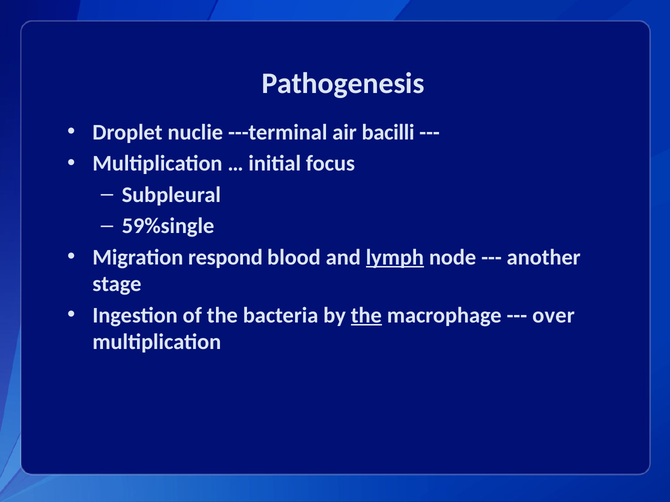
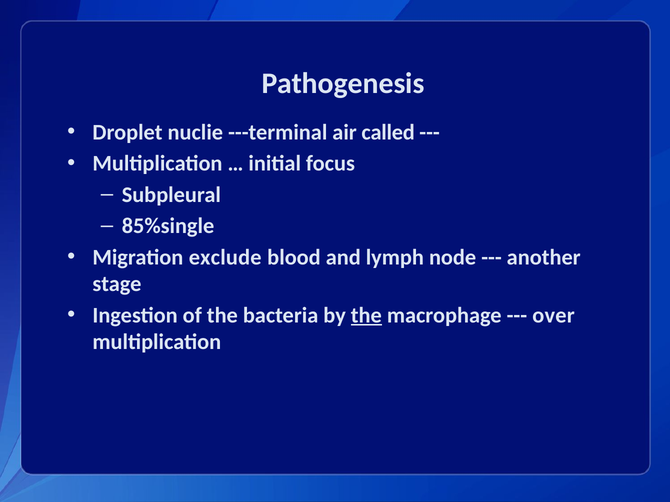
bacilli: bacilli -> called
59%single: 59%single -> 85%single
respond: respond -> exclude
lymph underline: present -> none
